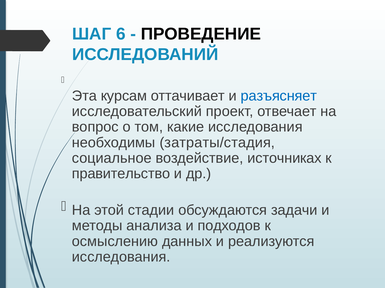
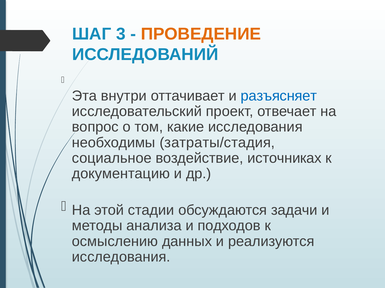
6: 6 -> 3
ПРОВЕДЕНИЕ colour: black -> orange
курсам: курсам -> внутри
правительство: правительство -> документацию
